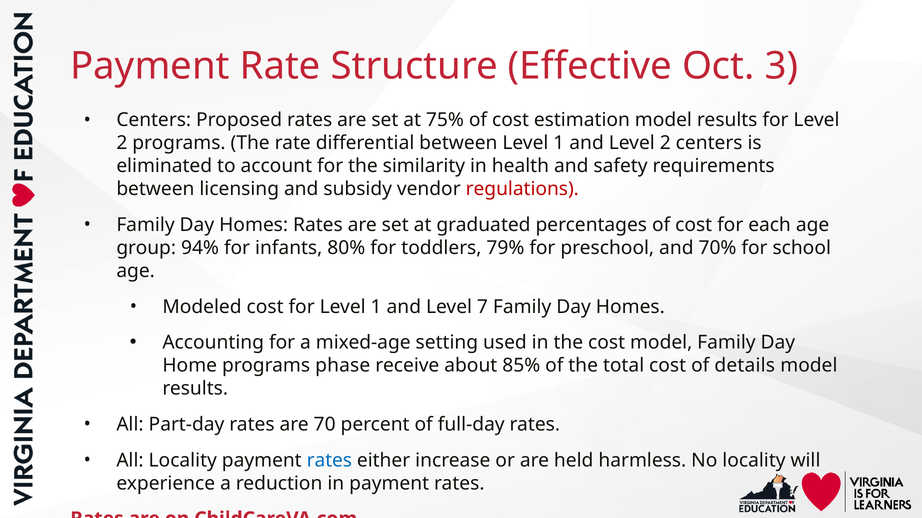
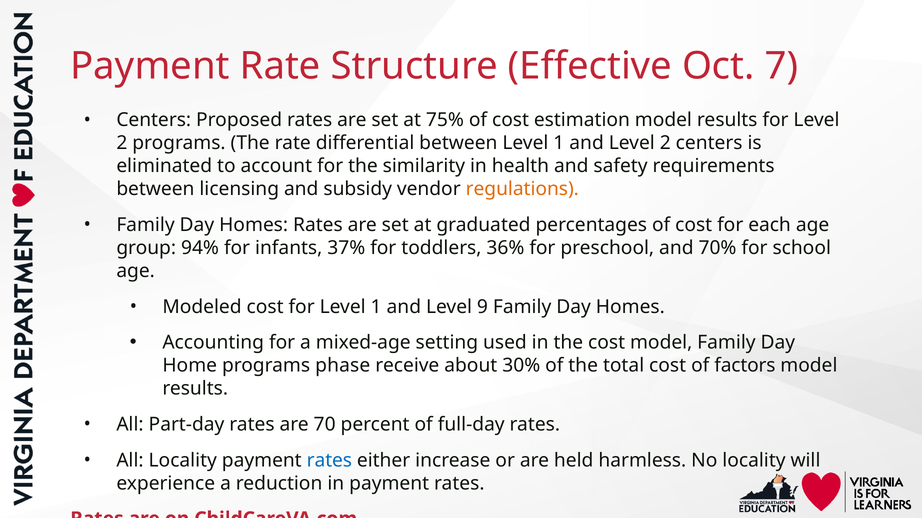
3: 3 -> 7
regulations colour: red -> orange
80%: 80% -> 37%
79%: 79% -> 36%
7: 7 -> 9
85%: 85% -> 30%
details: details -> factors
